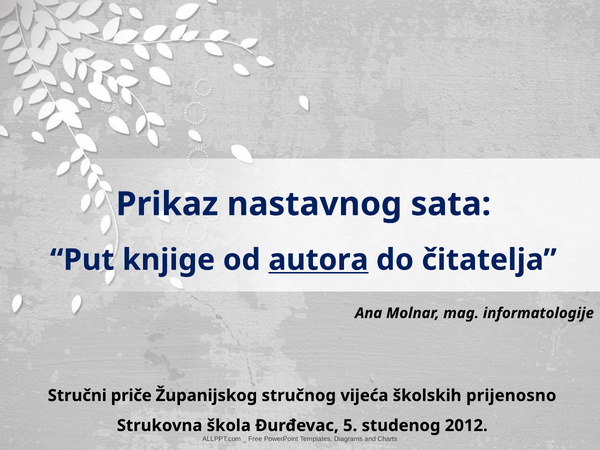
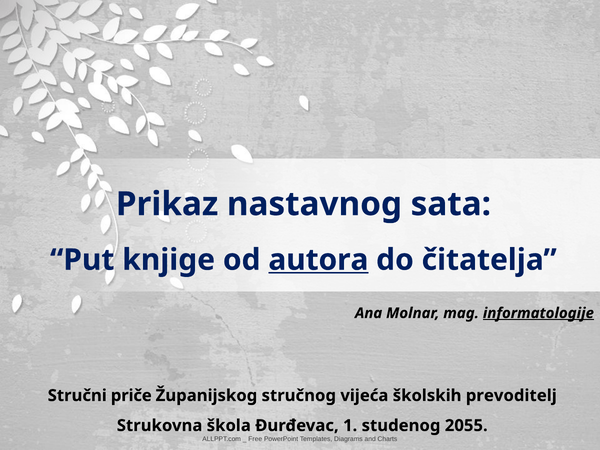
informatologije underline: none -> present
prijenosno: prijenosno -> prevoditelj
5: 5 -> 1
2012: 2012 -> 2055
